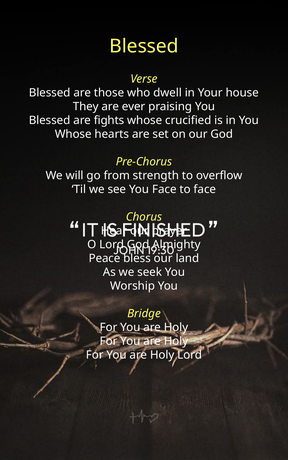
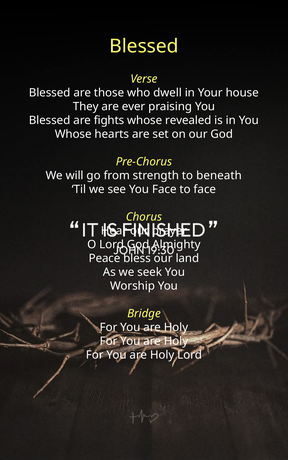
crucified: crucified -> revealed
overflow: overflow -> beneath
